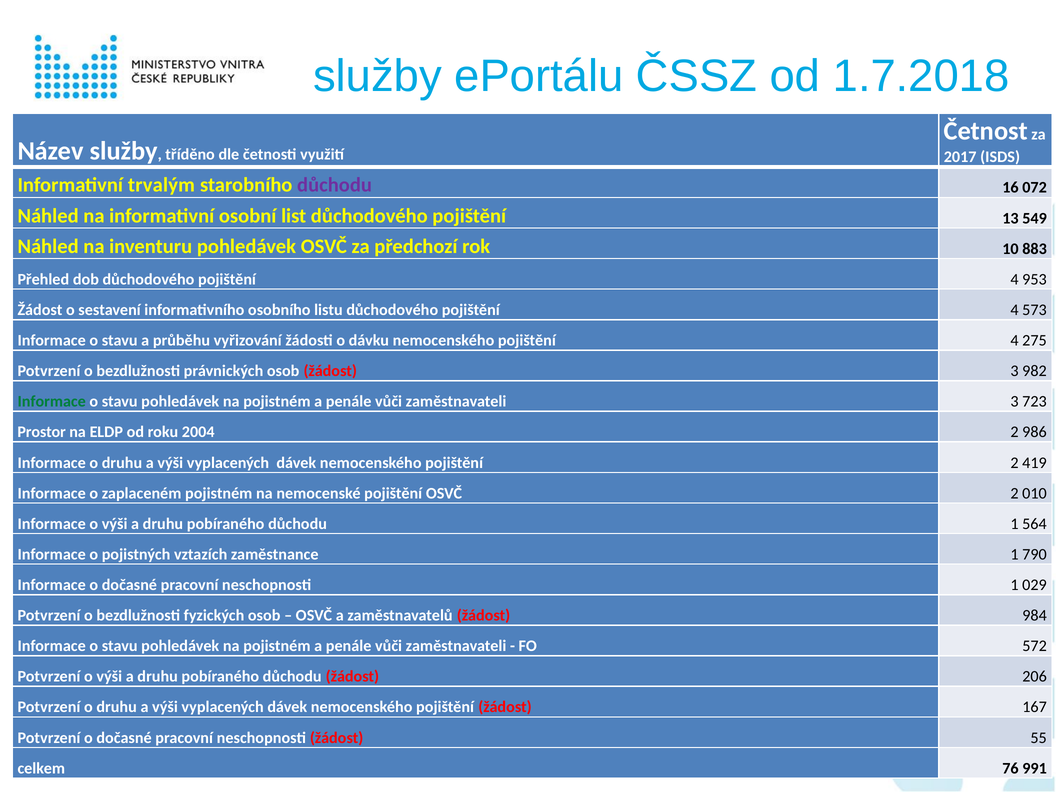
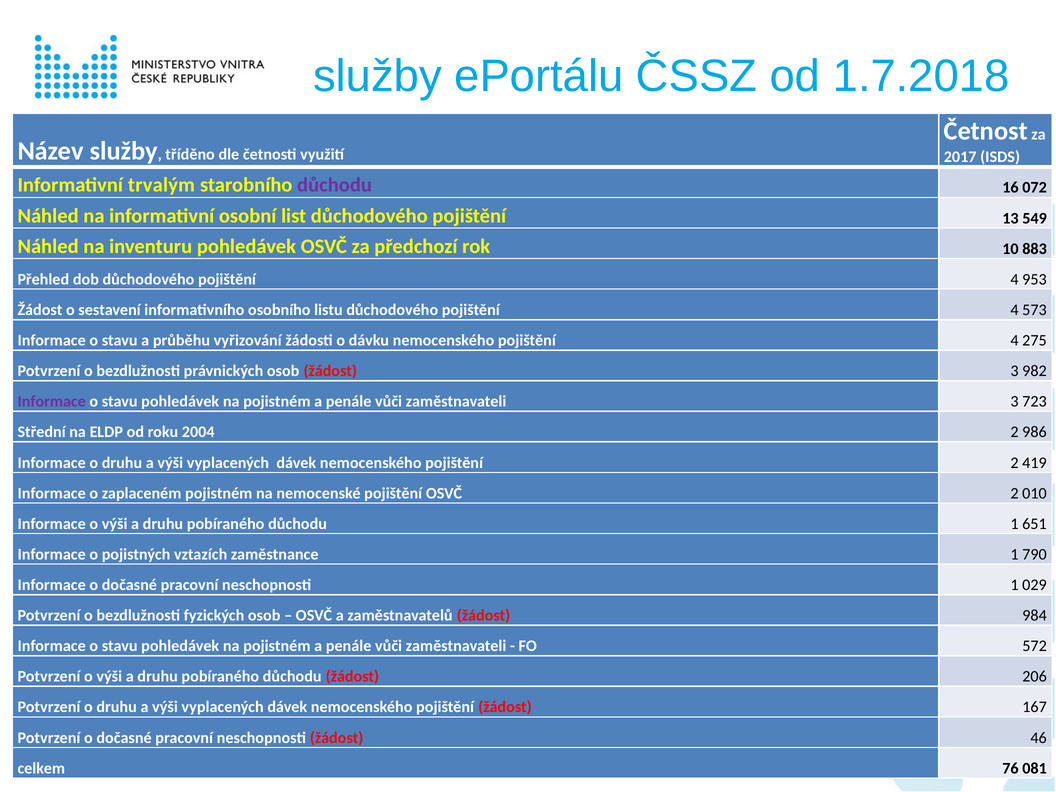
Informace at (52, 402) colour: green -> purple
Prostor: Prostor -> Střední
564: 564 -> 651
55: 55 -> 46
991: 991 -> 081
